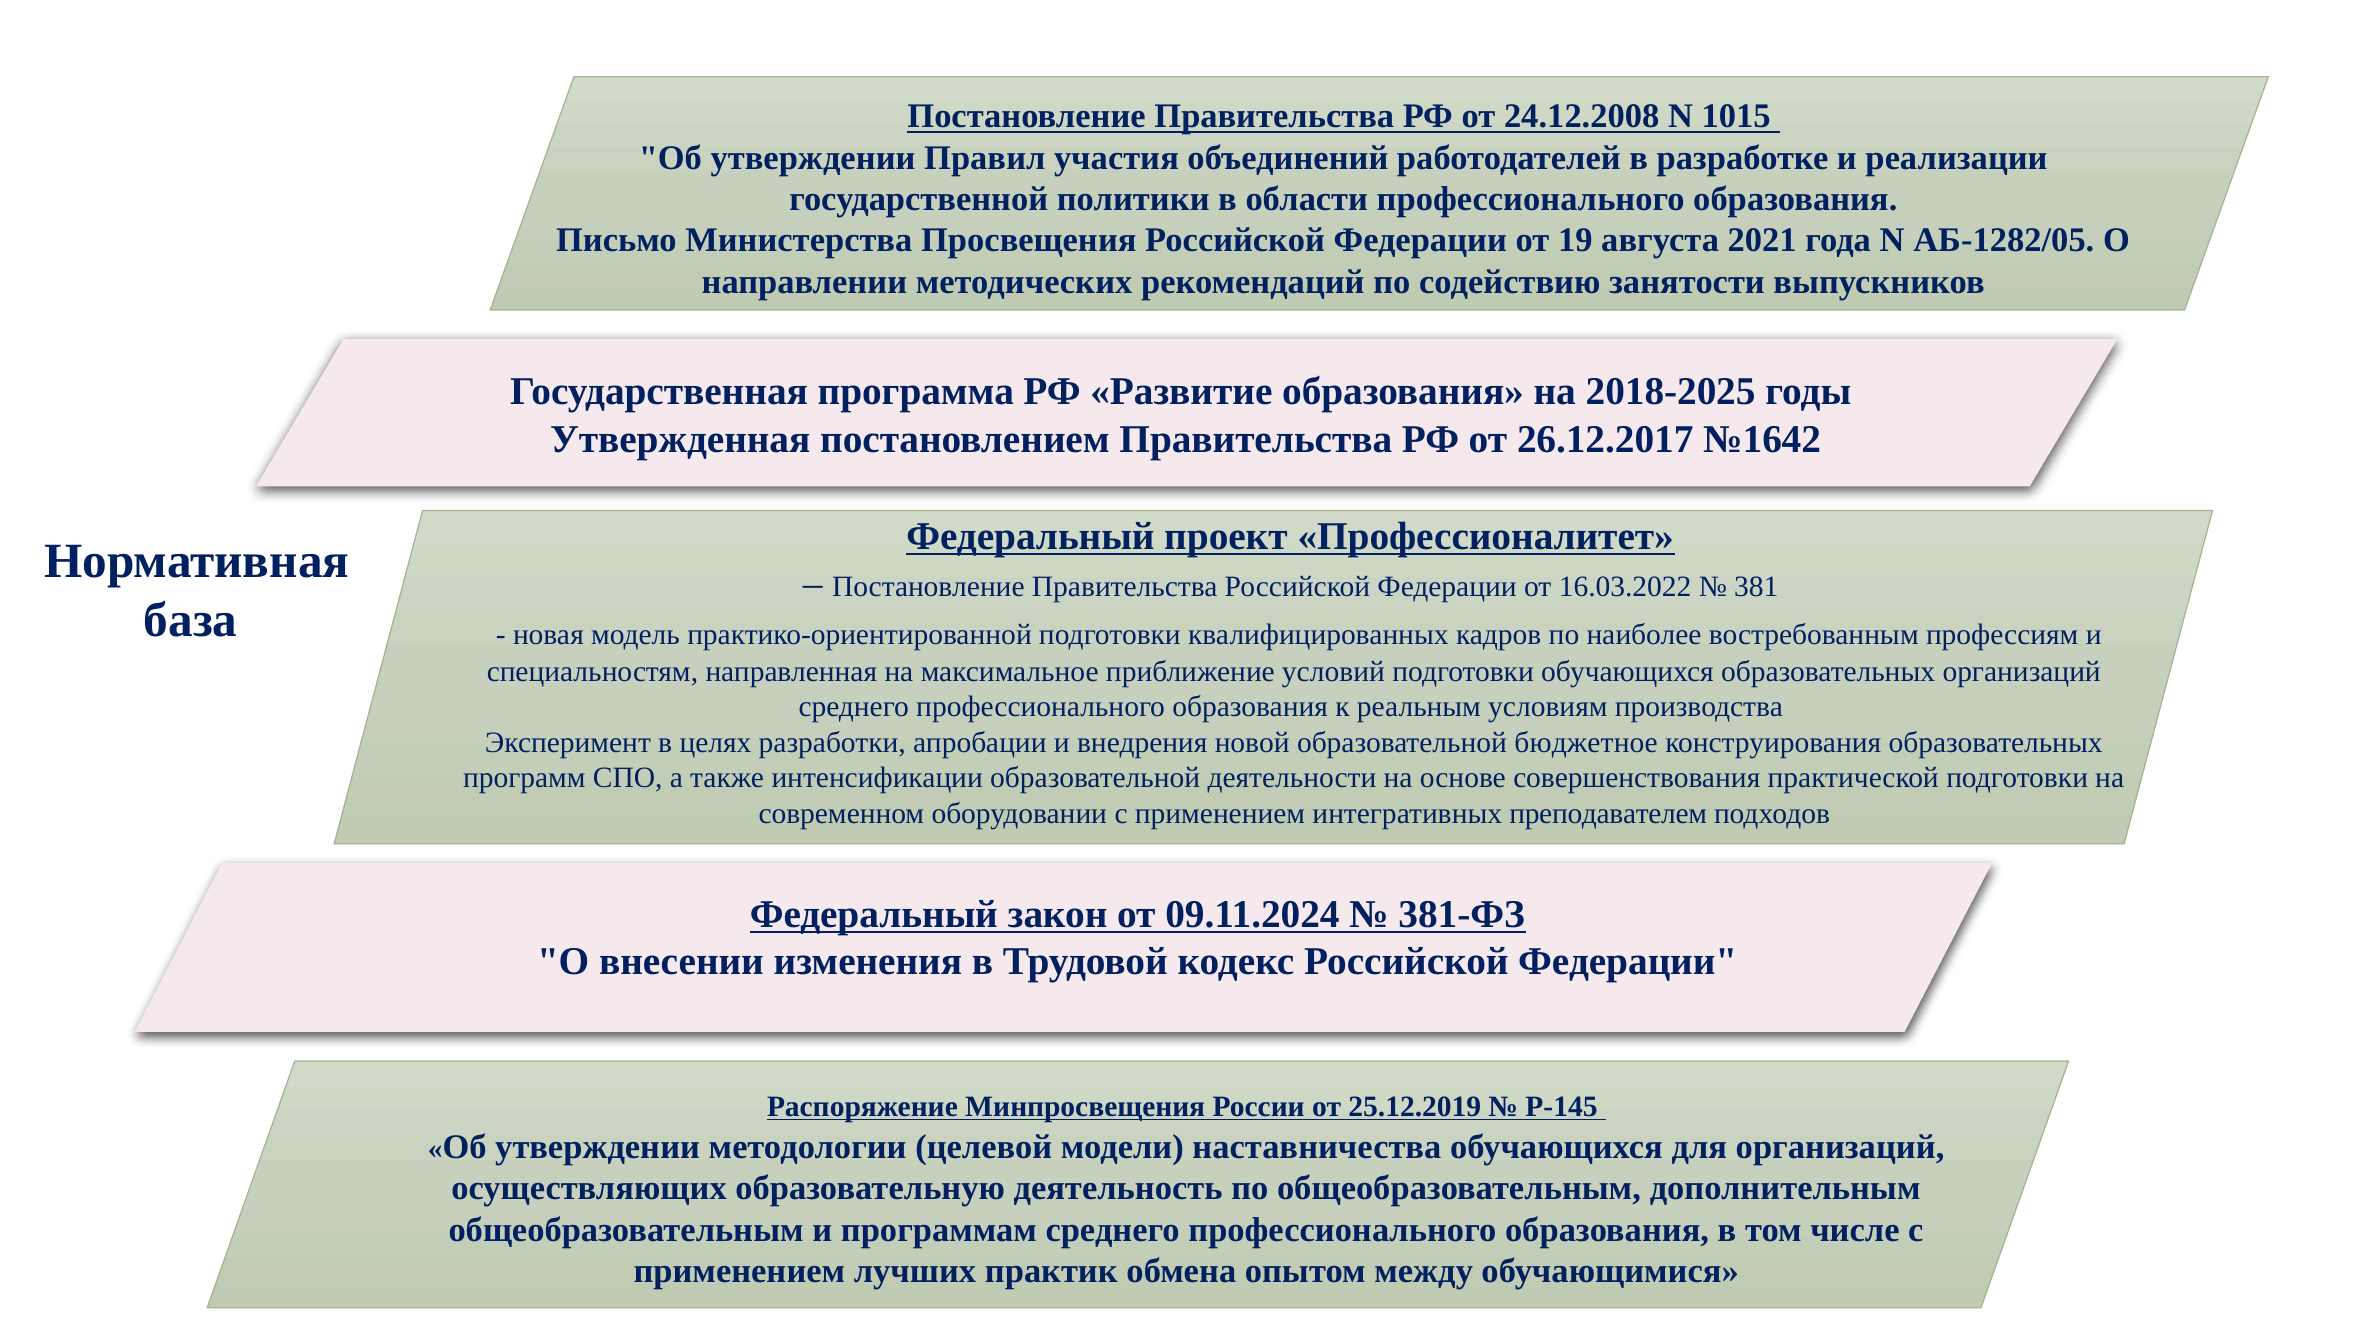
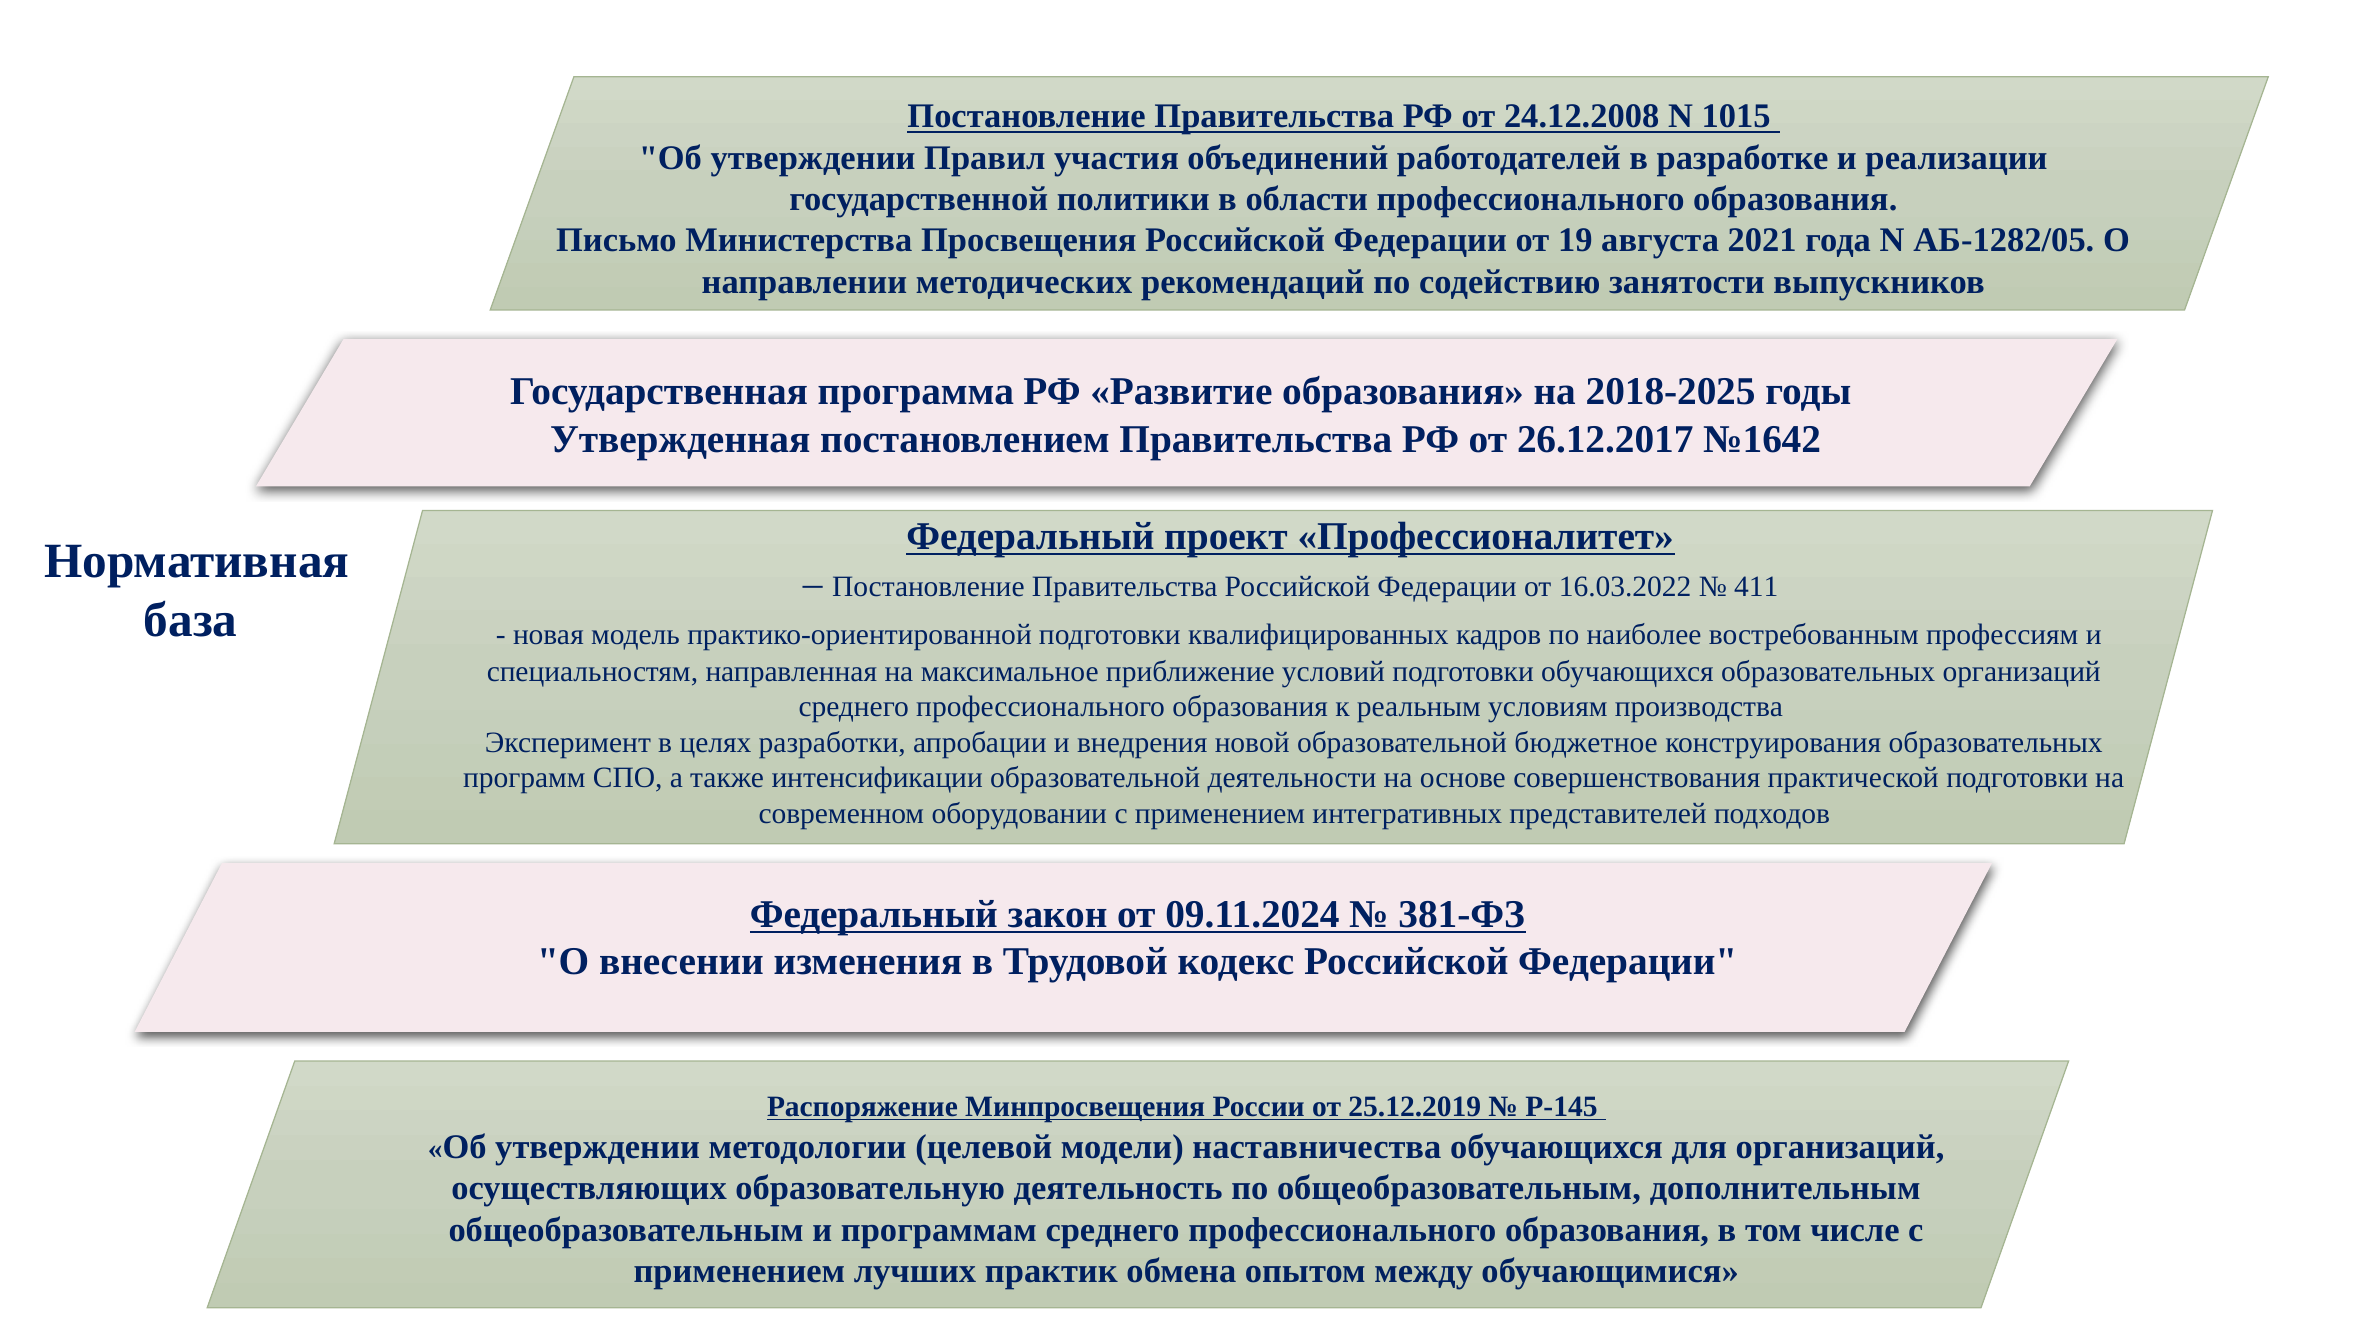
381: 381 -> 411
преподавателем: преподавателем -> представителей
